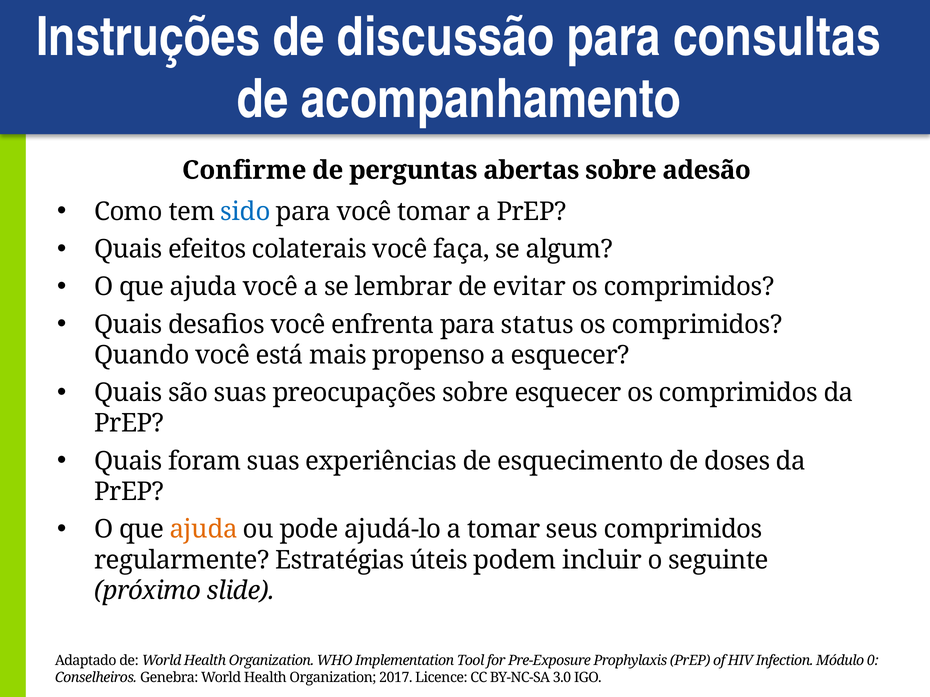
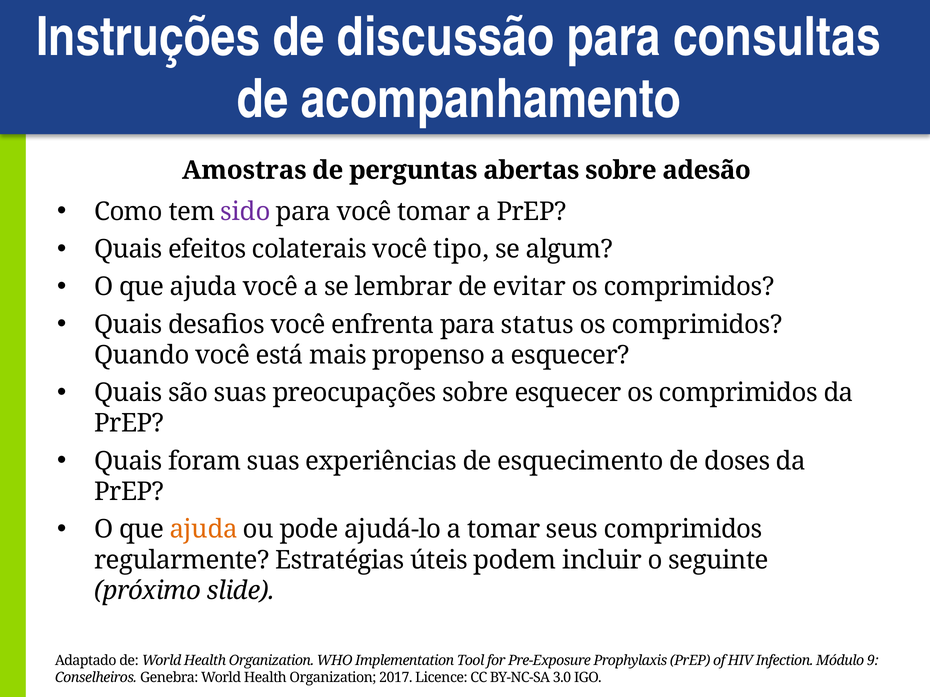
Confirme: Confirme -> Amostras
sido colour: blue -> purple
faça: faça -> tipo
0: 0 -> 9
